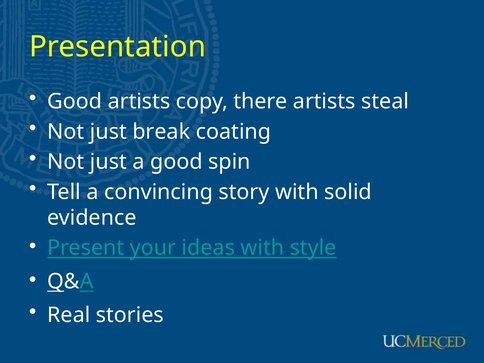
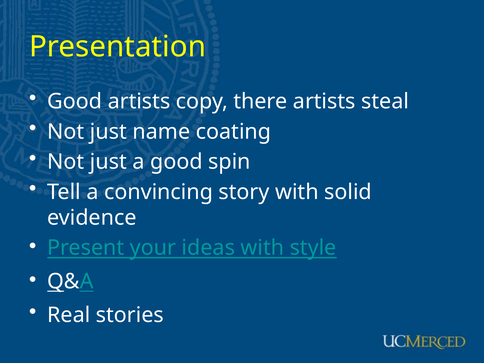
break: break -> name
